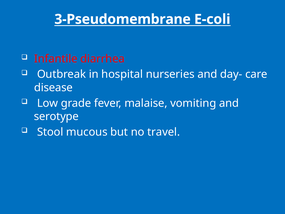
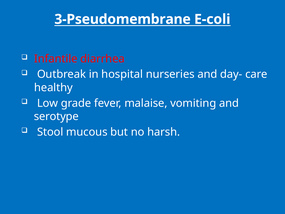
disease: disease -> healthy
travel: travel -> harsh
